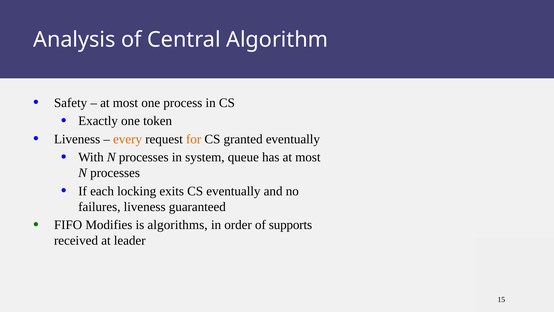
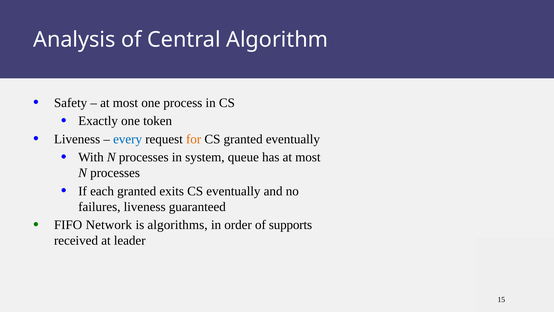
every colour: orange -> blue
each locking: locking -> granted
Modifies: Modifies -> Network
